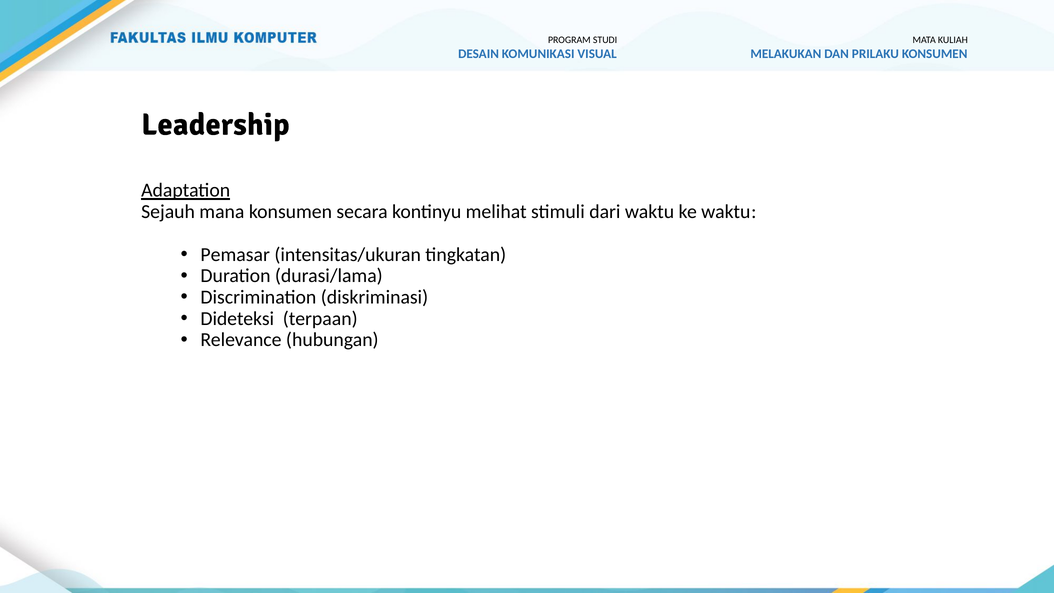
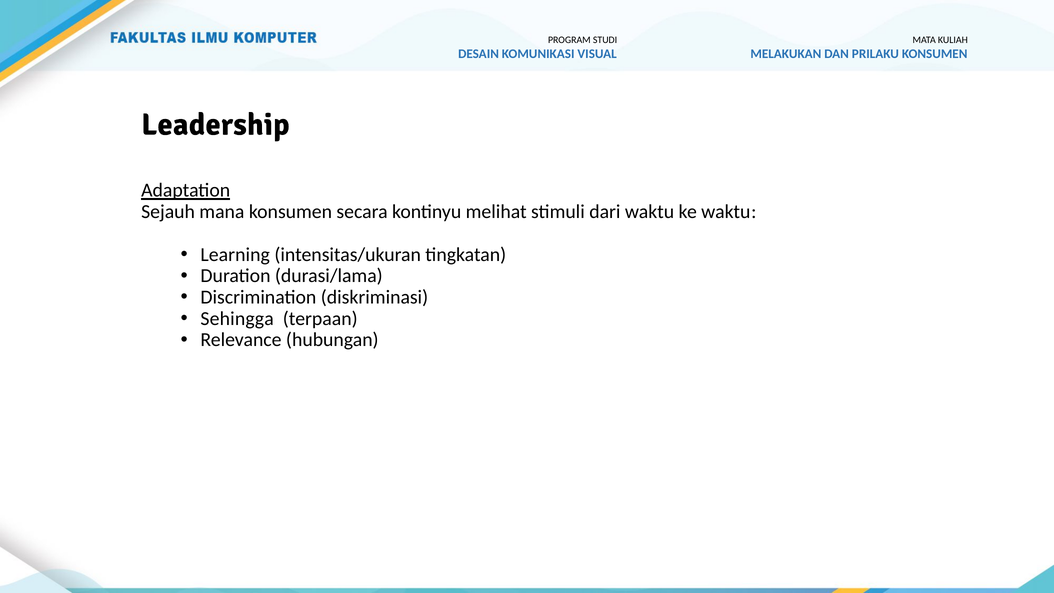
Pemasar: Pemasar -> Learning
Dideteksi: Dideteksi -> Sehingga
